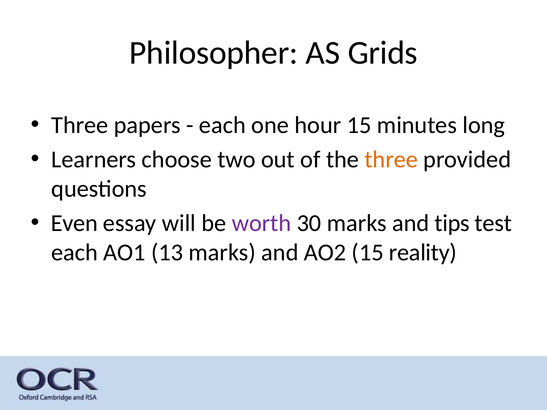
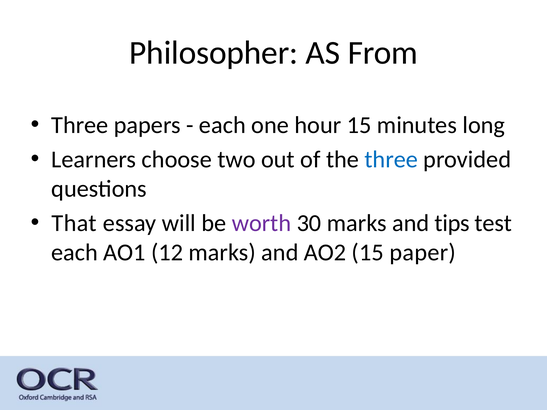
Grids: Grids -> From
three at (391, 160) colour: orange -> blue
Even: Even -> That
13: 13 -> 12
reality: reality -> paper
